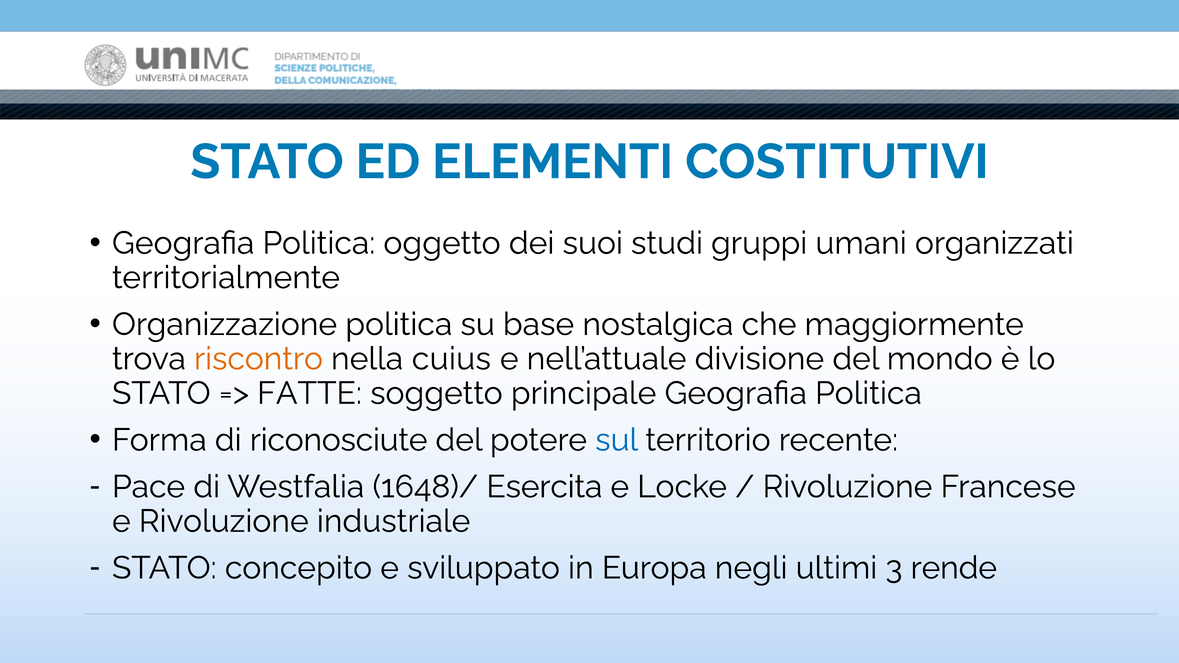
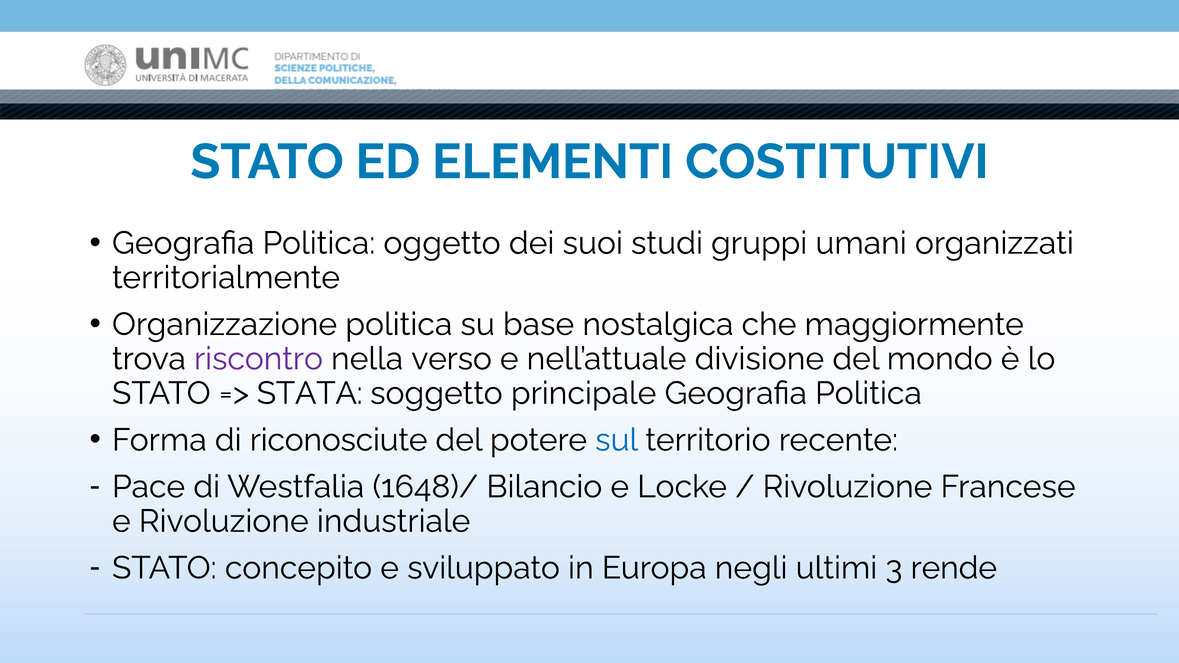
riscontro colour: orange -> purple
cuius: cuius -> verso
FATTE: FATTE -> STATA
Esercita: Esercita -> Bilancio
